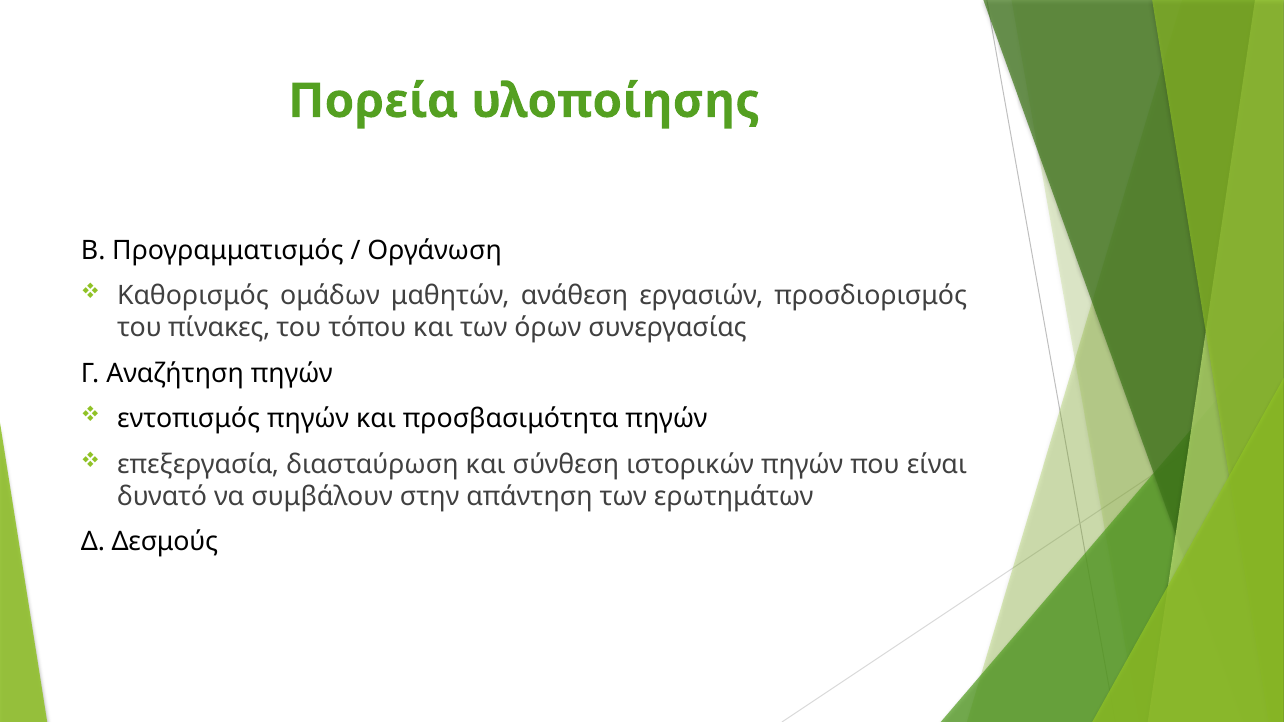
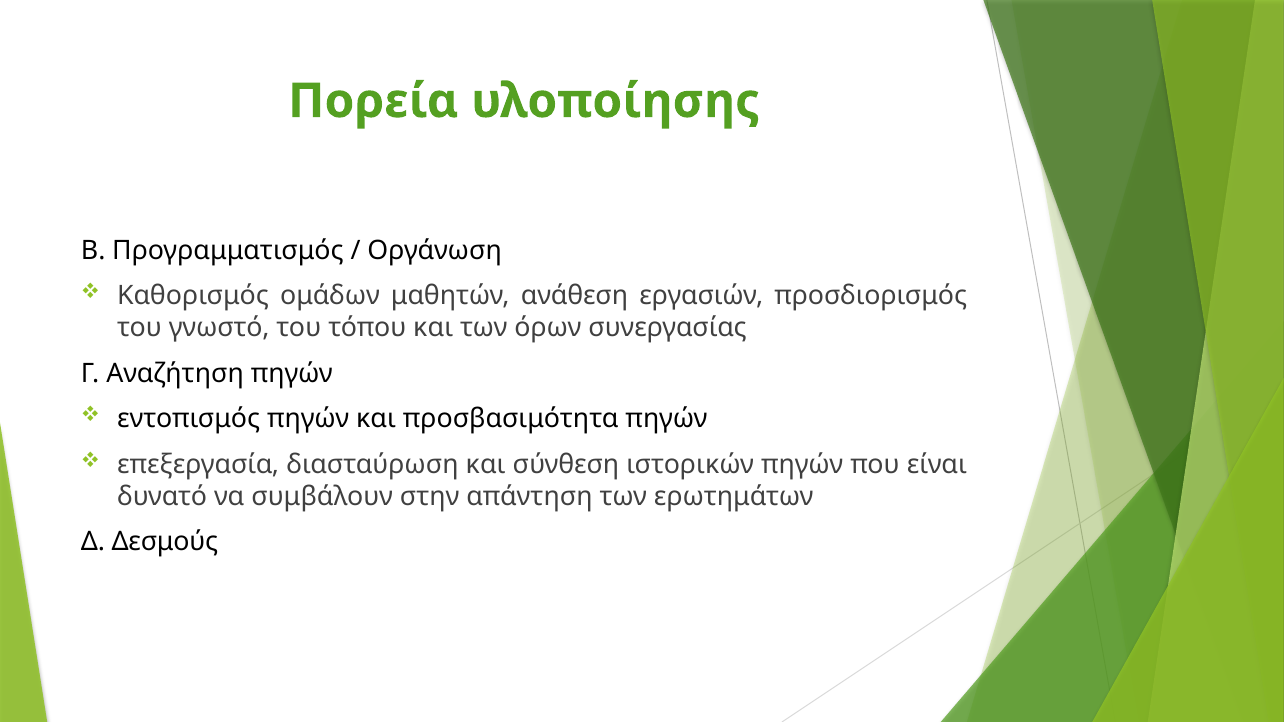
πίνακες: πίνακες -> γνωστό
